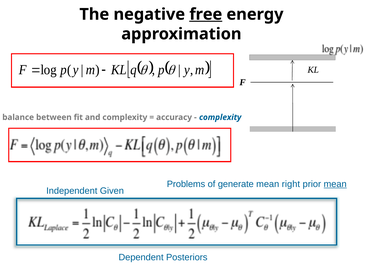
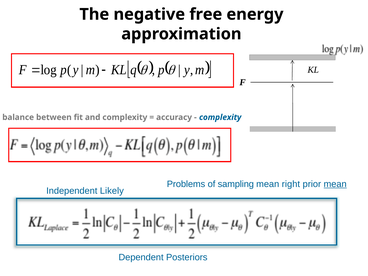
free underline: present -> none
generate: generate -> sampling
Given: Given -> Likely
